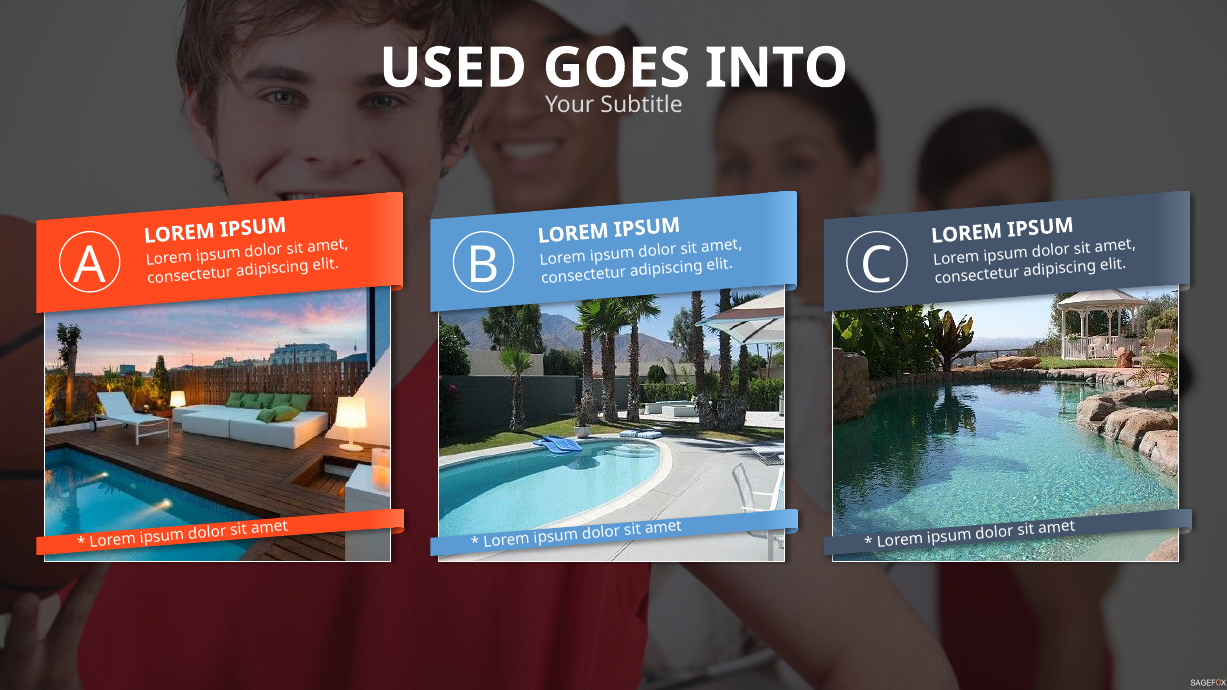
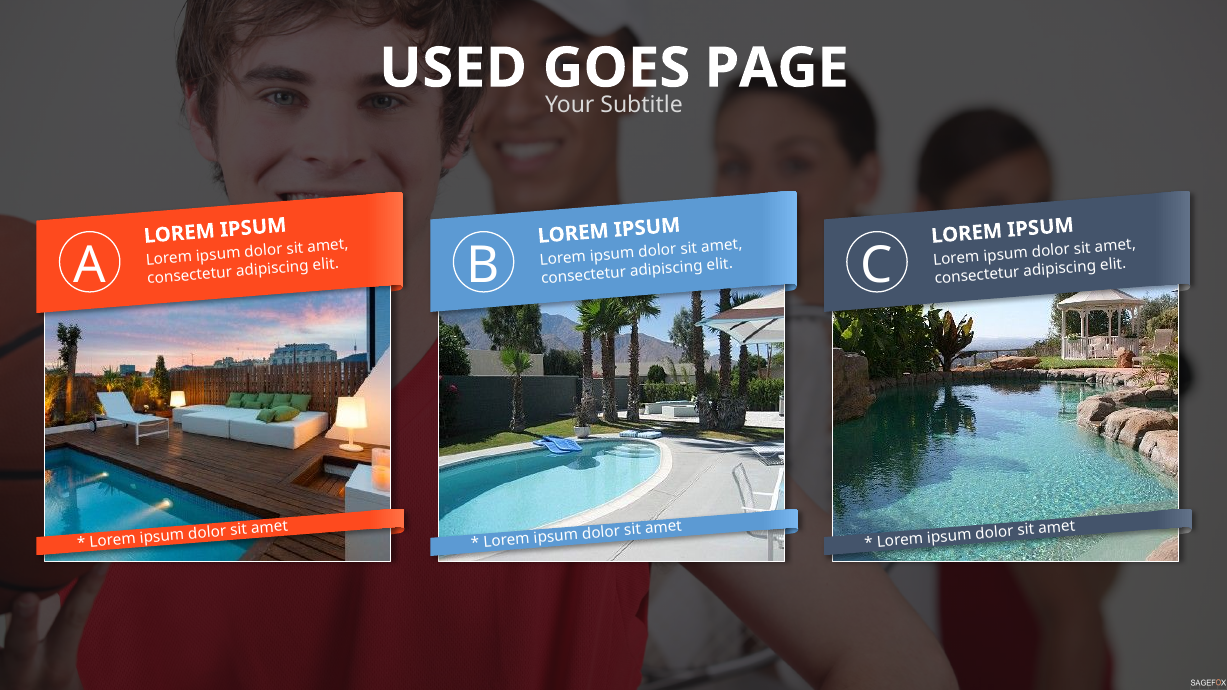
INTO: INTO -> PAGE
